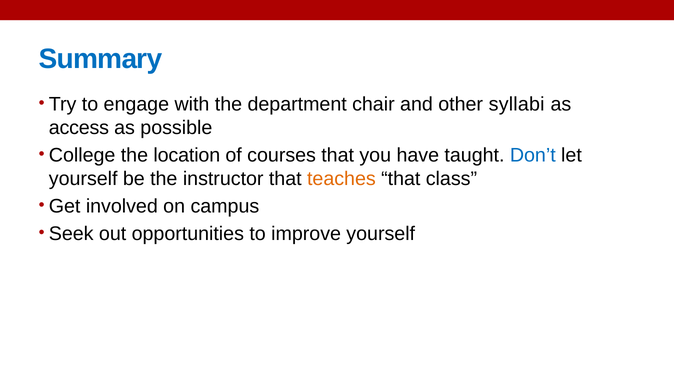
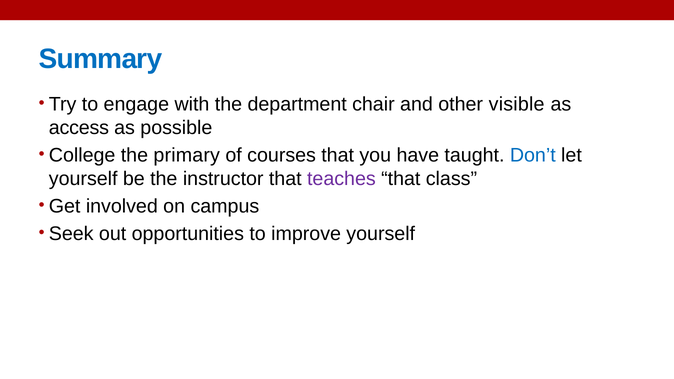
syllabi: syllabi -> visible
location: location -> primary
teaches colour: orange -> purple
